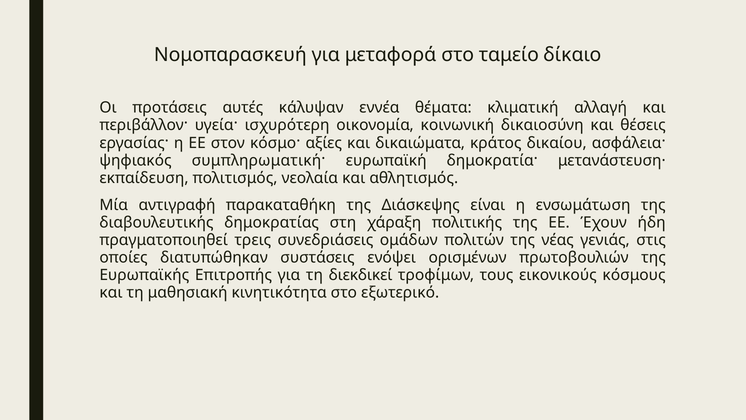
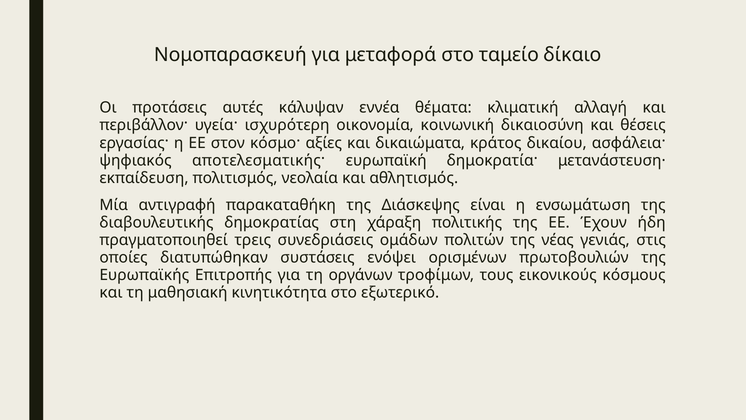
συμπληρωματική·: συμπληρωματική· -> αποτελεσματικής·
διεκδικεί: διεκδικεί -> οργάνων
